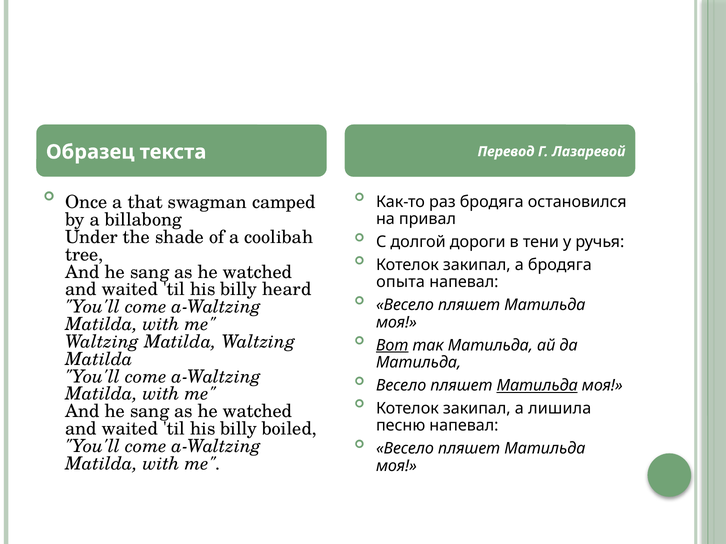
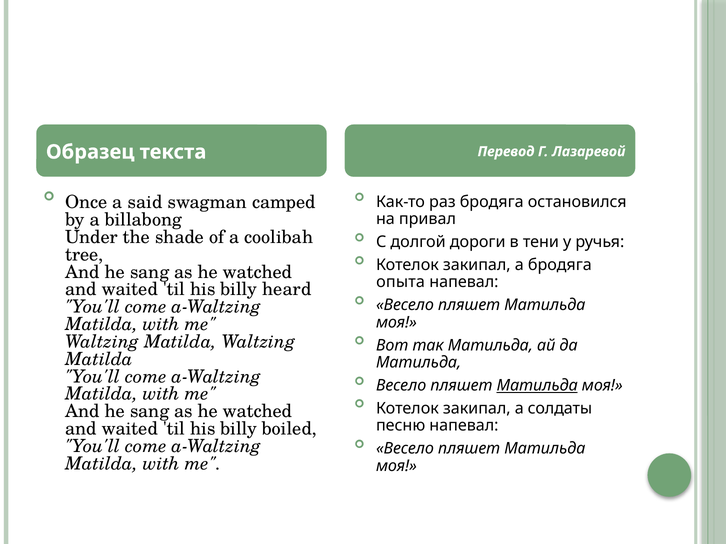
that: that -> said
Вот underline: present -> none
лишила: лишила -> солдаты
